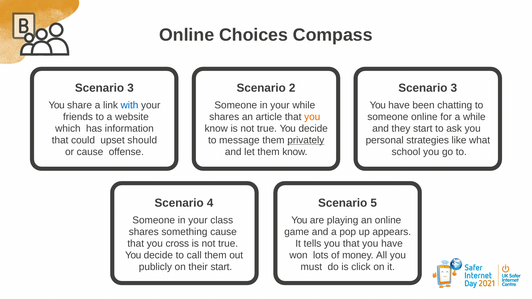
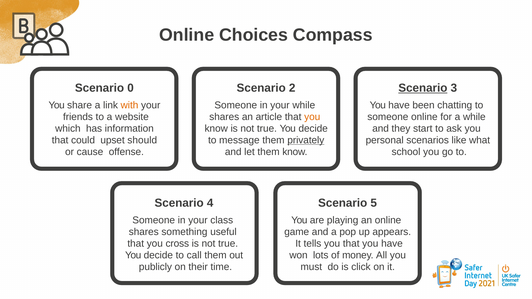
3 at (131, 88): 3 -> 0
Scenario at (423, 88) underline: none -> present
with colour: blue -> orange
strategies: strategies -> scenarios
something cause: cause -> useful
their start: start -> time
